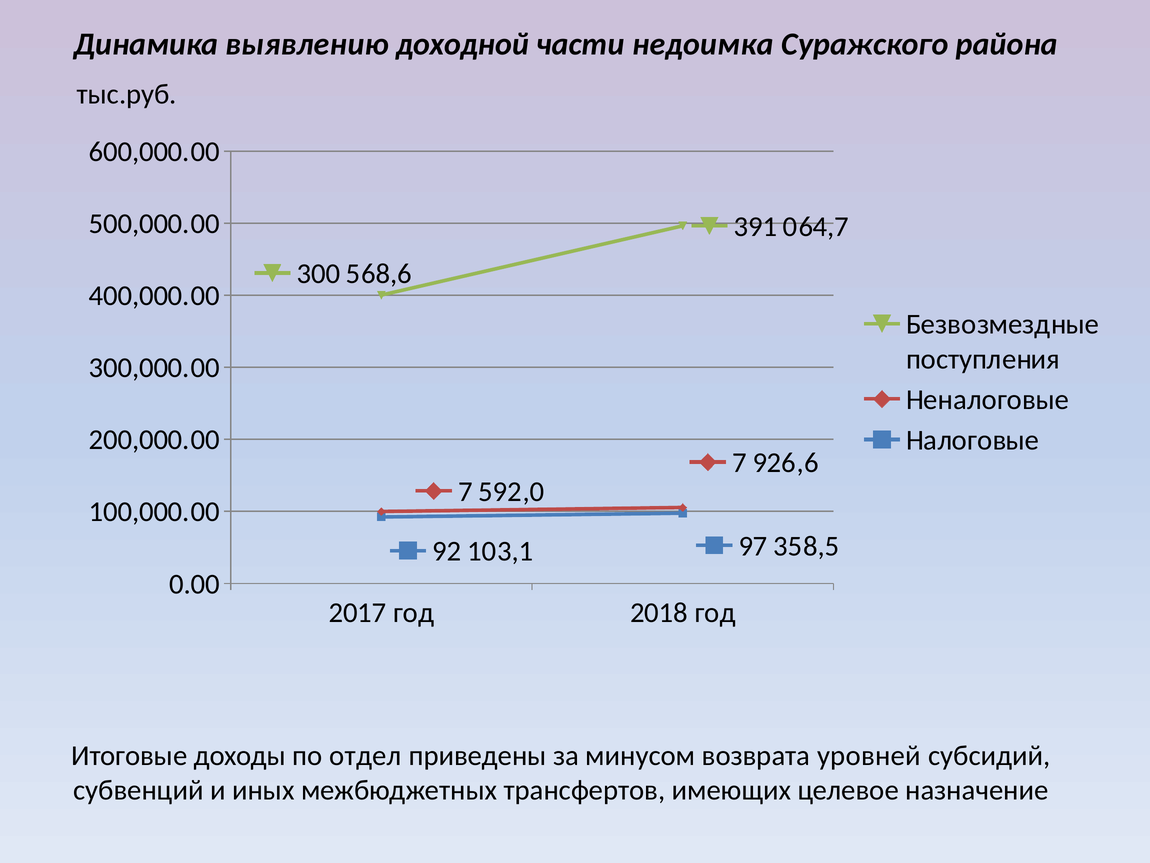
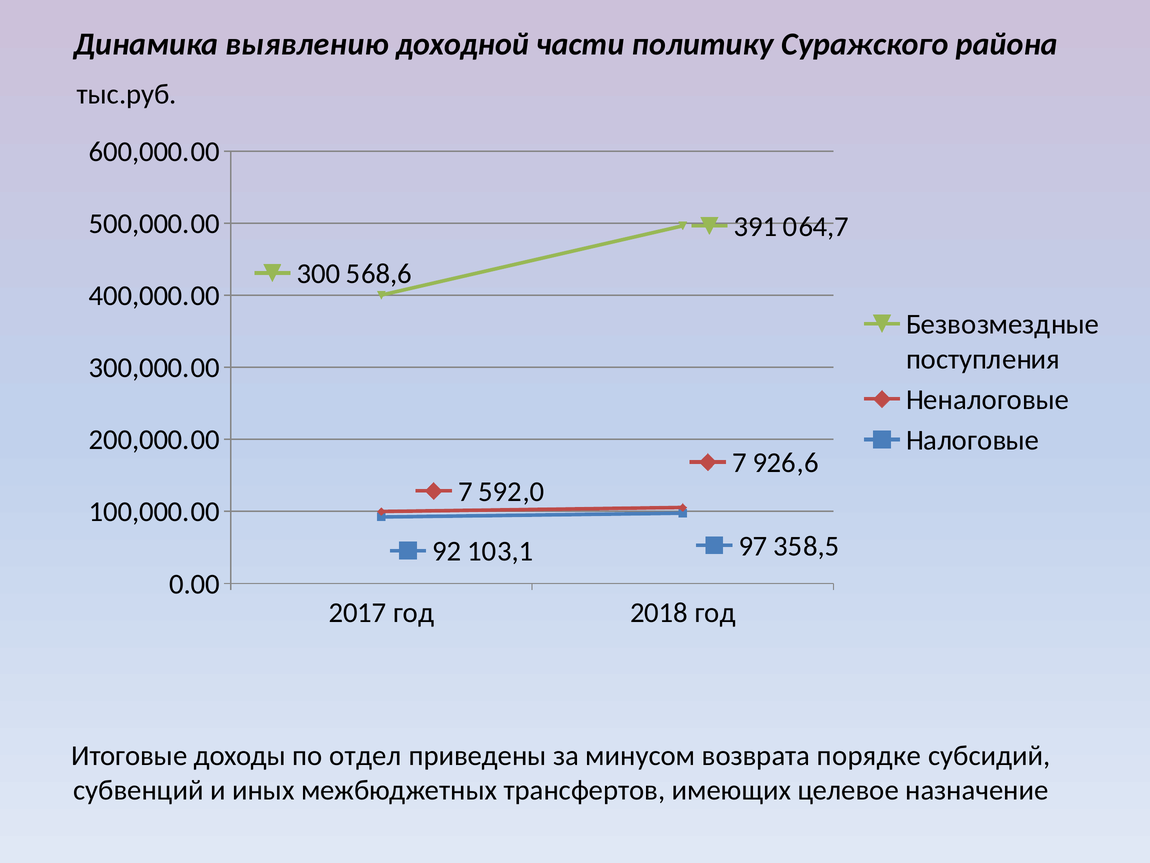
недоимка: недоимка -> политику
уровней: уровней -> порядке
